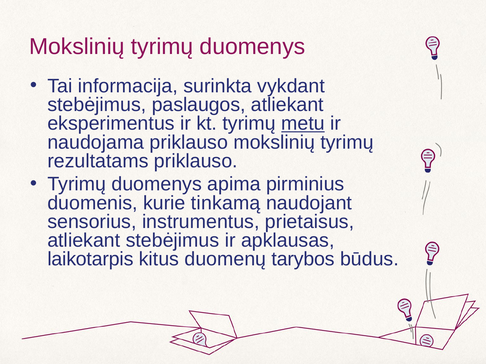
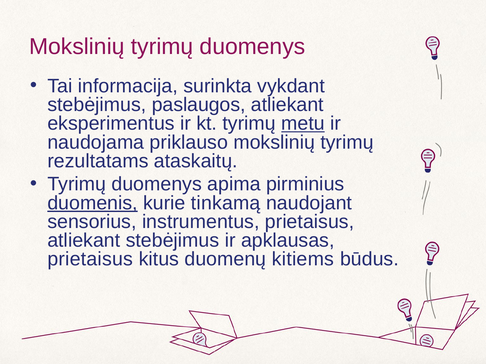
rezultatams priklauso: priklauso -> ataskaitų
duomenis underline: none -> present
laikotarpis at (90, 260): laikotarpis -> prietaisus
tarybos: tarybos -> kitiems
